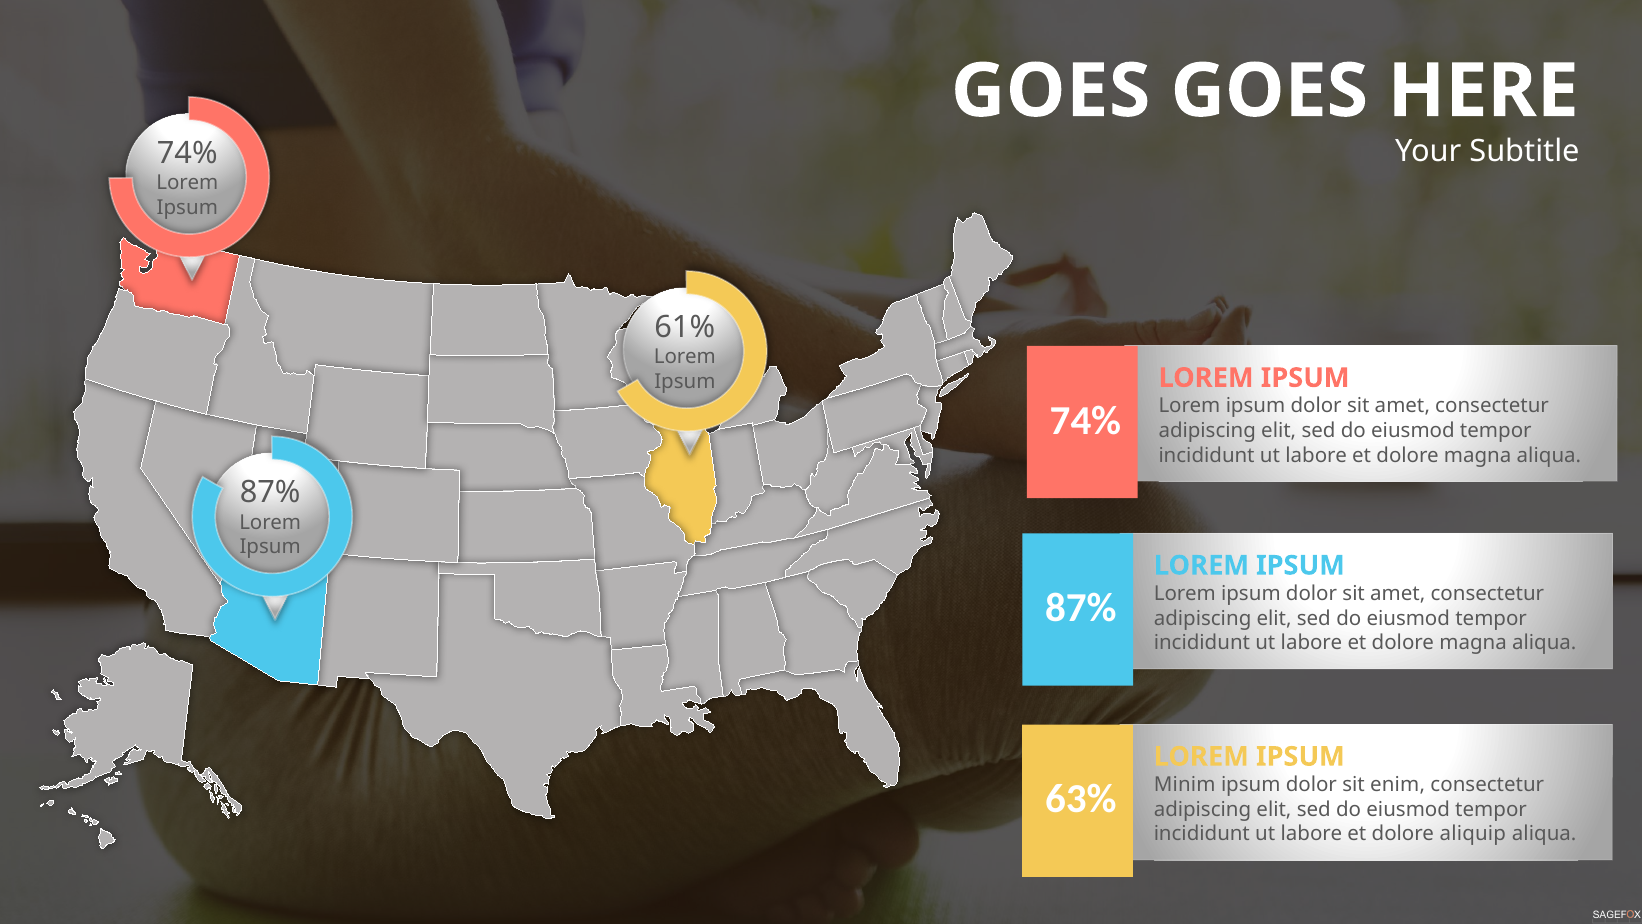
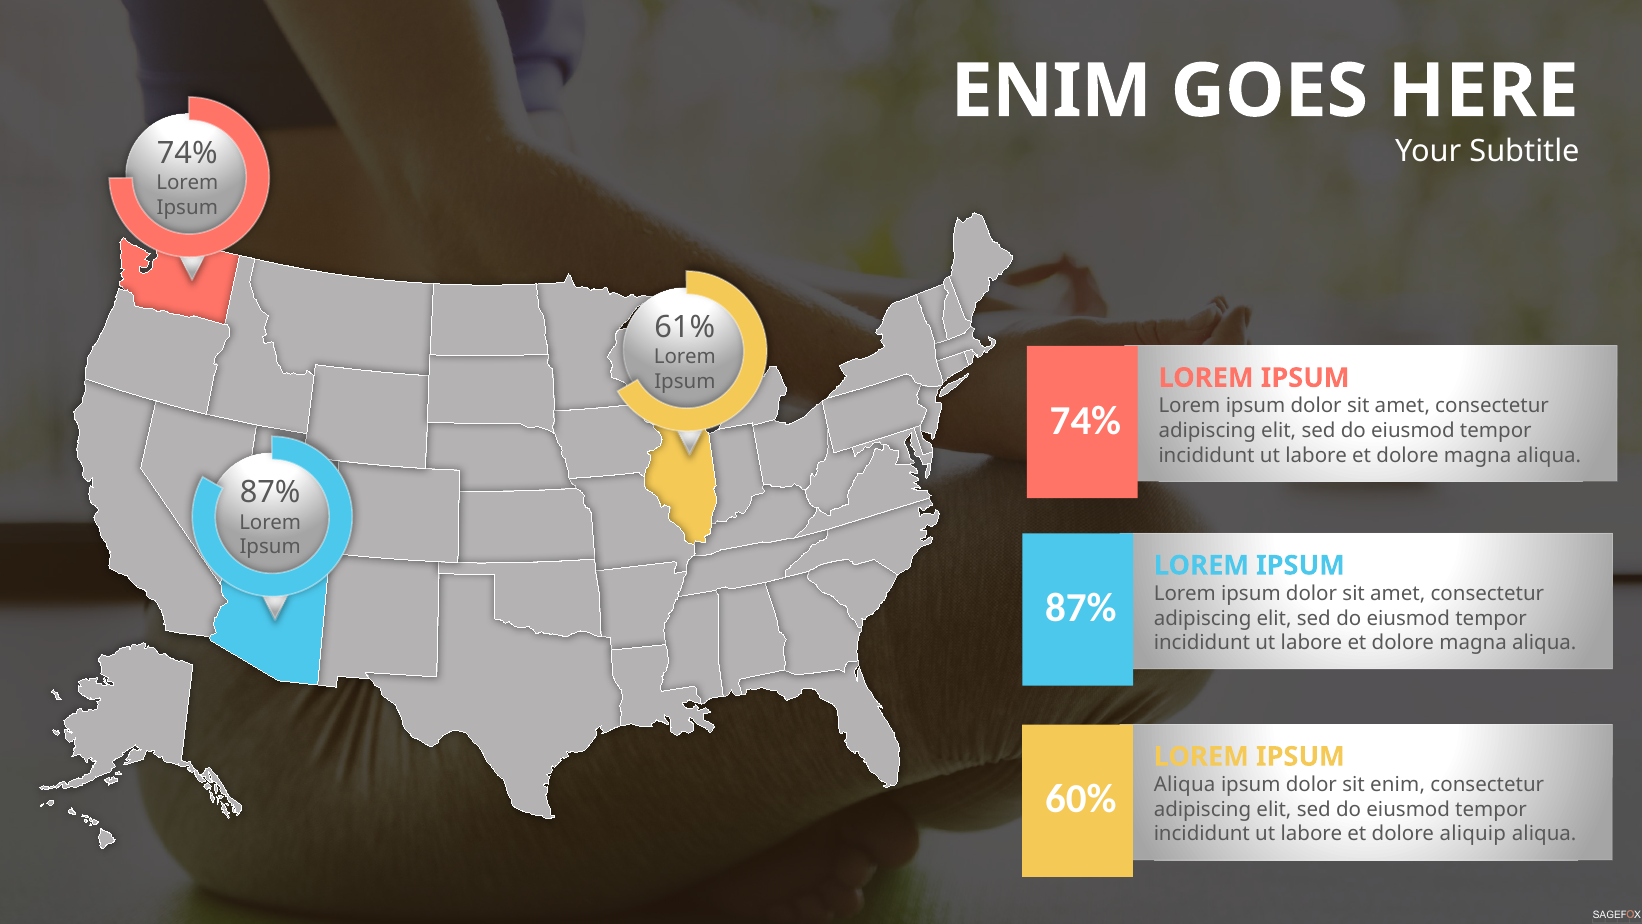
GOES at (1051, 91): GOES -> ENIM
Minim at (1185, 785): Minim -> Aliqua
63%: 63% -> 60%
